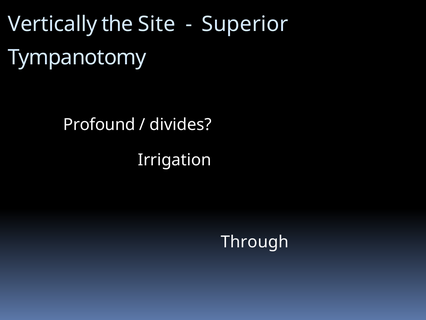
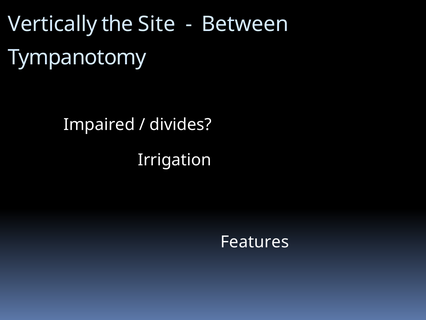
Superior: Superior -> Between
Profound: Profound -> Impaired
Through: Through -> Features
